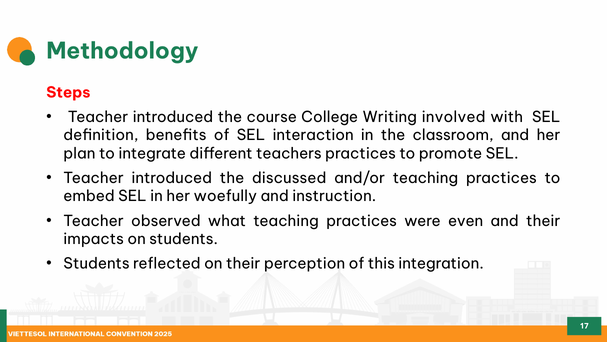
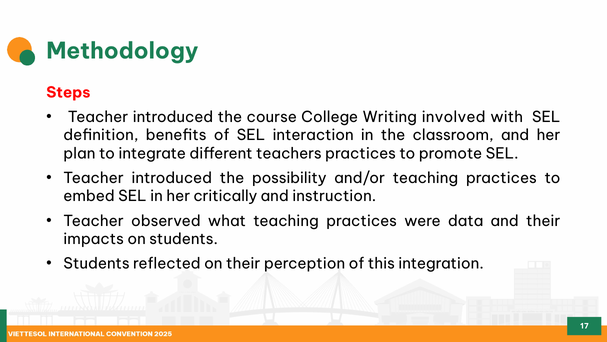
discussed: discussed -> possibility
woefully: woefully -> critically
even: even -> data
